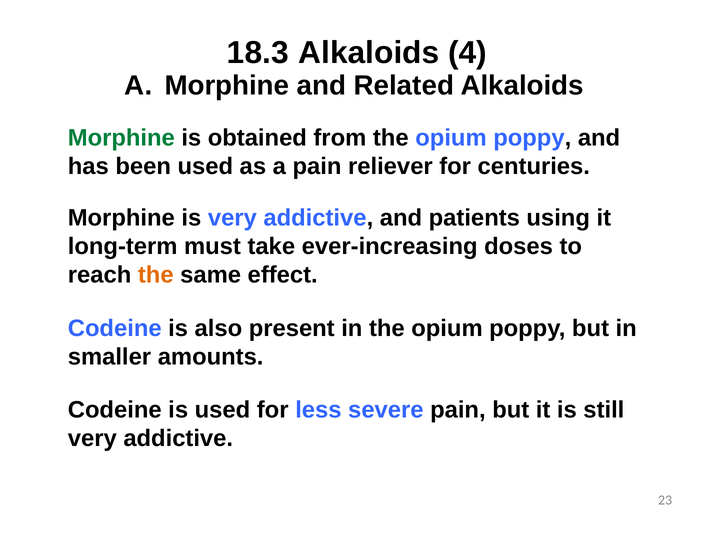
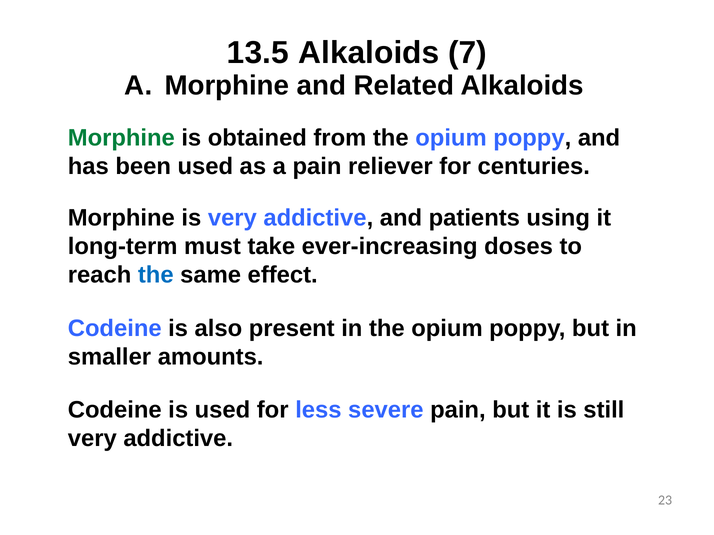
18.3: 18.3 -> 13.5
4: 4 -> 7
the at (156, 275) colour: orange -> blue
